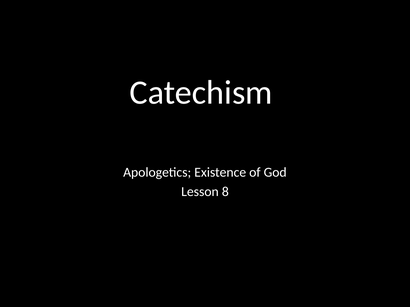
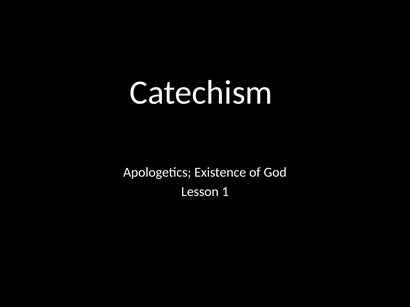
8: 8 -> 1
